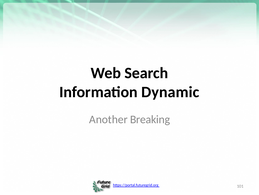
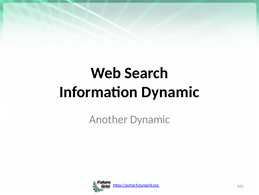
Another Breaking: Breaking -> Dynamic
